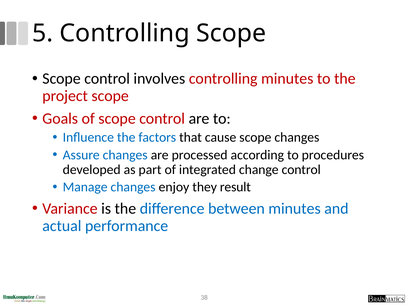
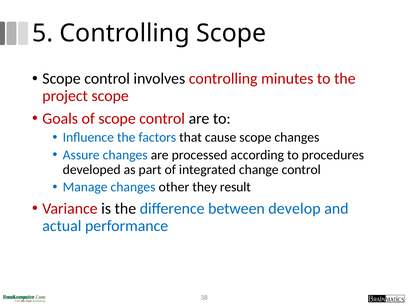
enjoy: enjoy -> other
between minutes: minutes -> develop
